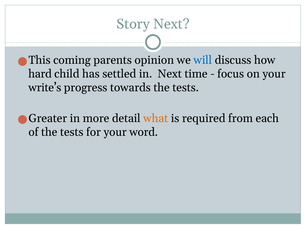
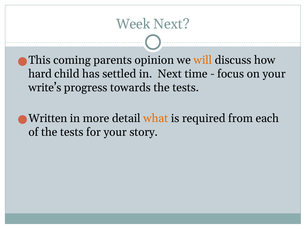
Story: Story -> Week
will colour: blue -> orange
Greater: Greater -> Written
word: word -> story
